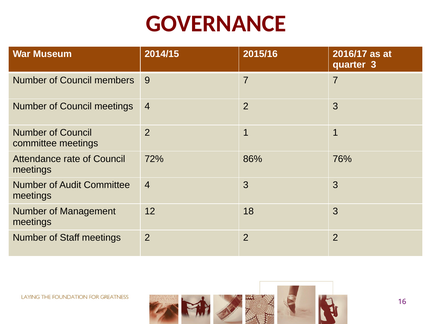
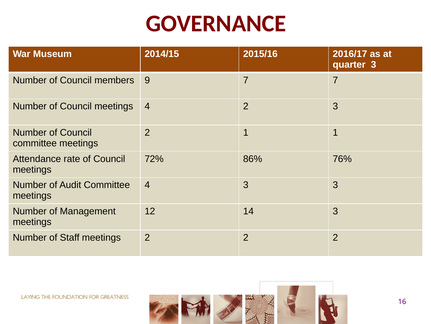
18: 18 -> 14
